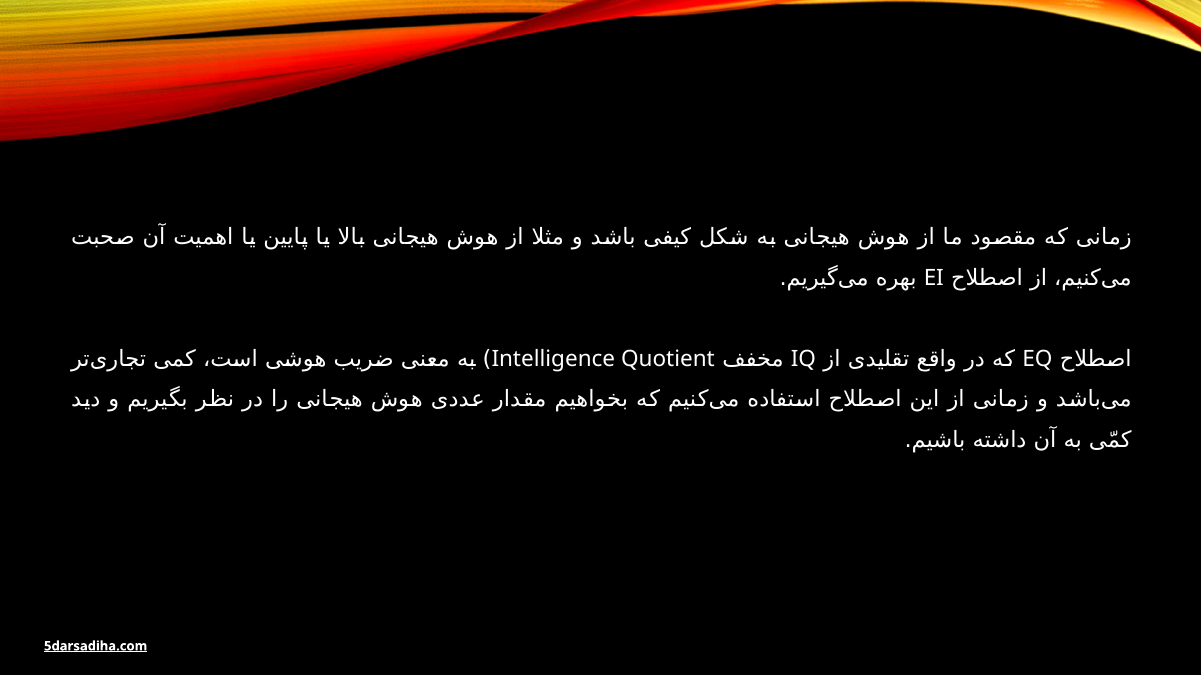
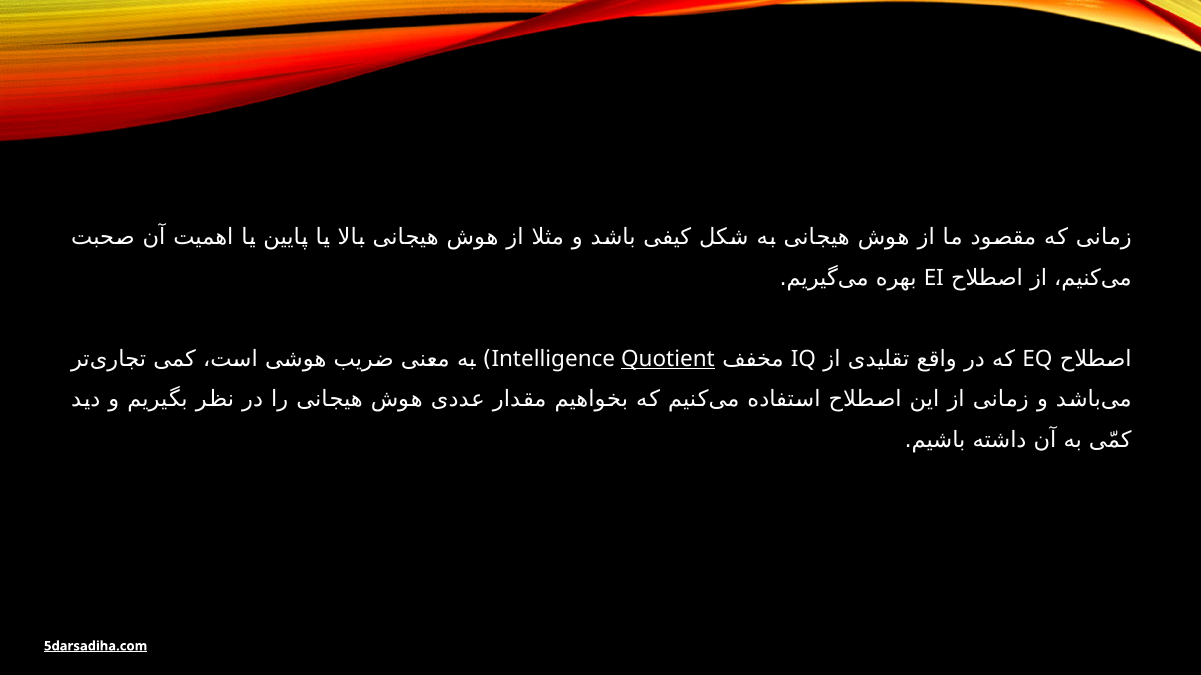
Quotient underline: none -> present
